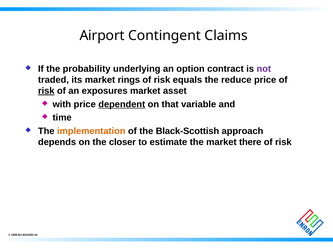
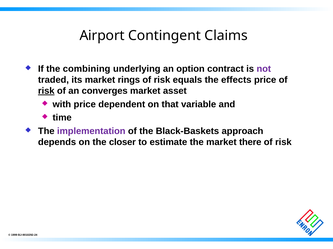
probability: probability -> combining
reduce: reduce -> effects
exposures: exposures -> converges
dependent underline: present -> none
implementation colour: orange -> purple
Black-Scottish: Black-Scottish -> Black-Baskets
